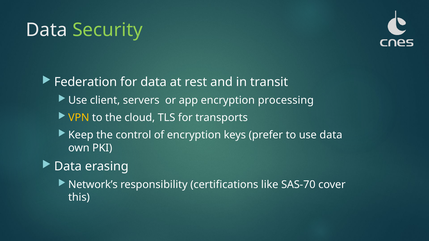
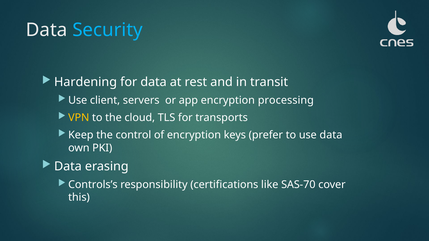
Security colour: light green -> light blue
Federation: Federation -> Hardening
Network’s: Network’s -> Controls’s
